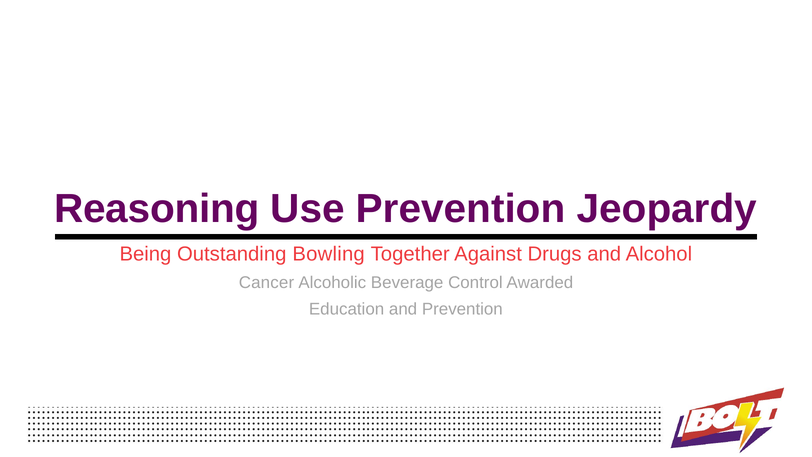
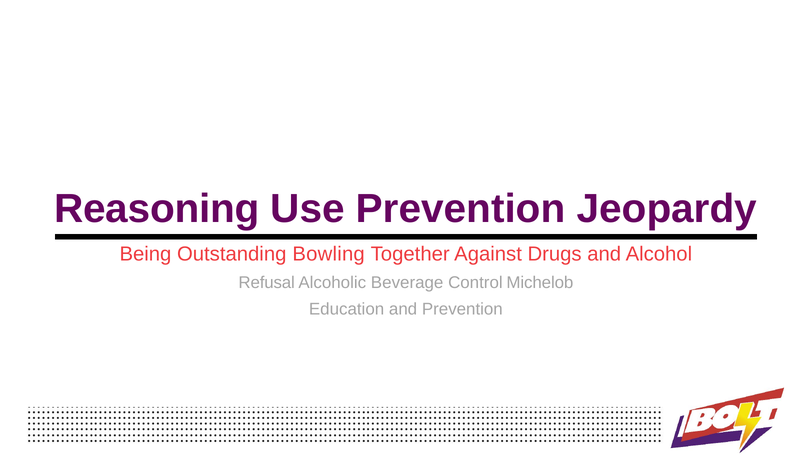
Cancer: Cancer -> Refusal
Awarded: Awarded -> Michelob
